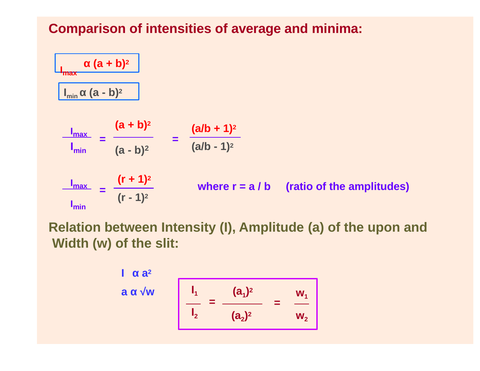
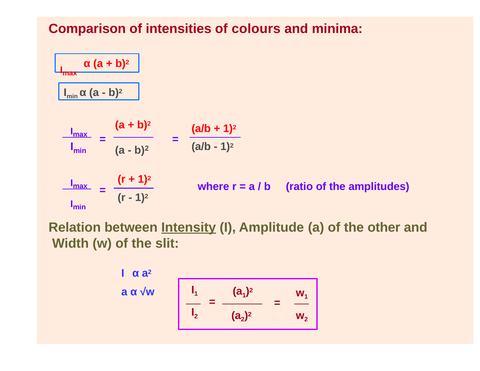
average: average -> colours
Intensity underline: none -> present
upon: upon -> other
